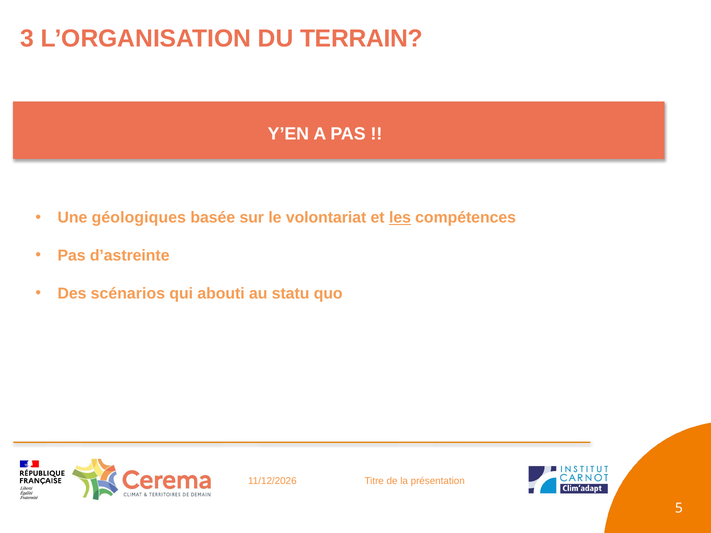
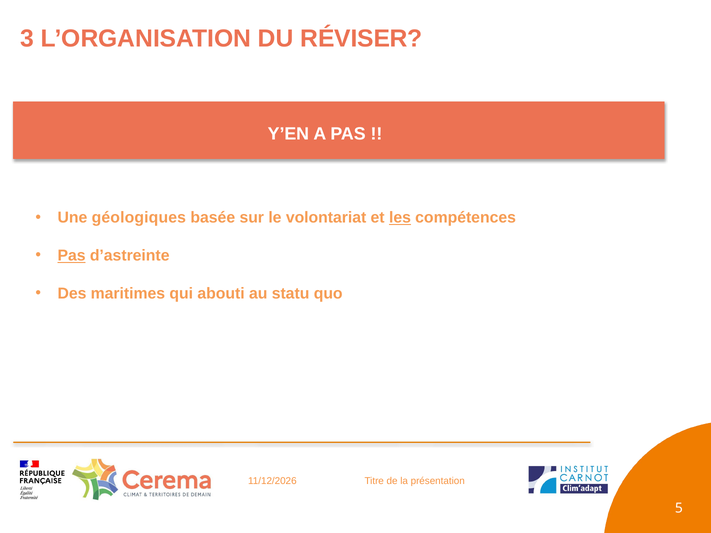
TERRAIN: TERRAIN -> RÉVISER
Pas at (72, 256) underline: none -> present
scénarios: scénarios -> maritimes
